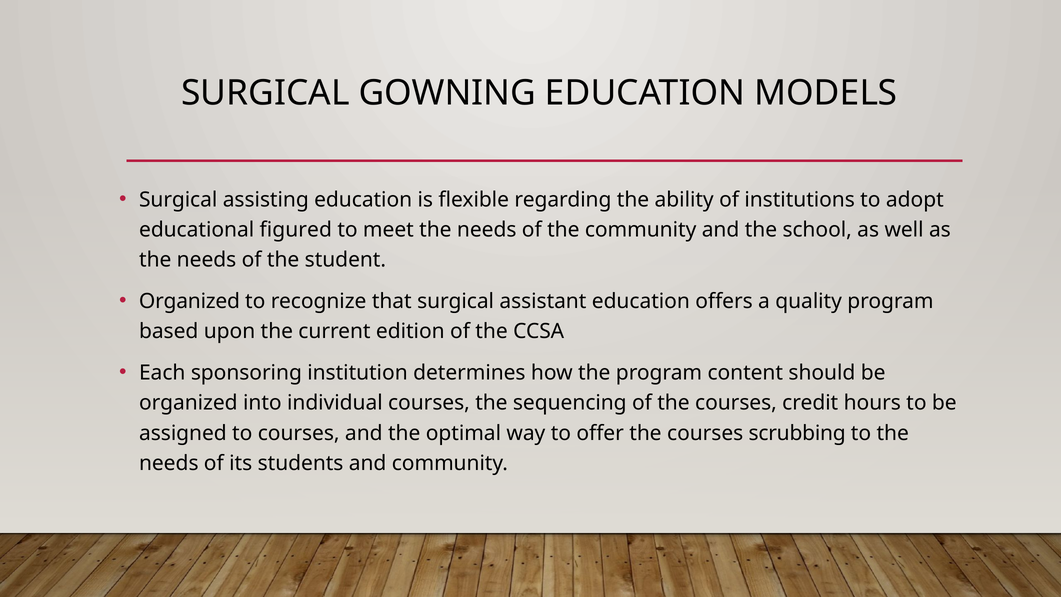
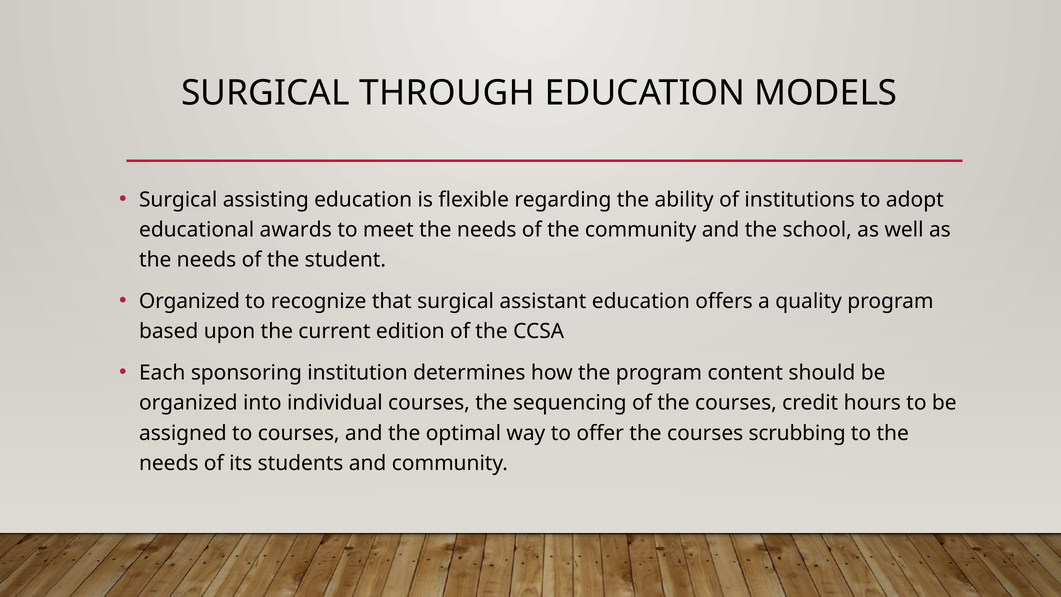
GOWNING: GOWNING -> THROUGH
figured: figured -> awards
